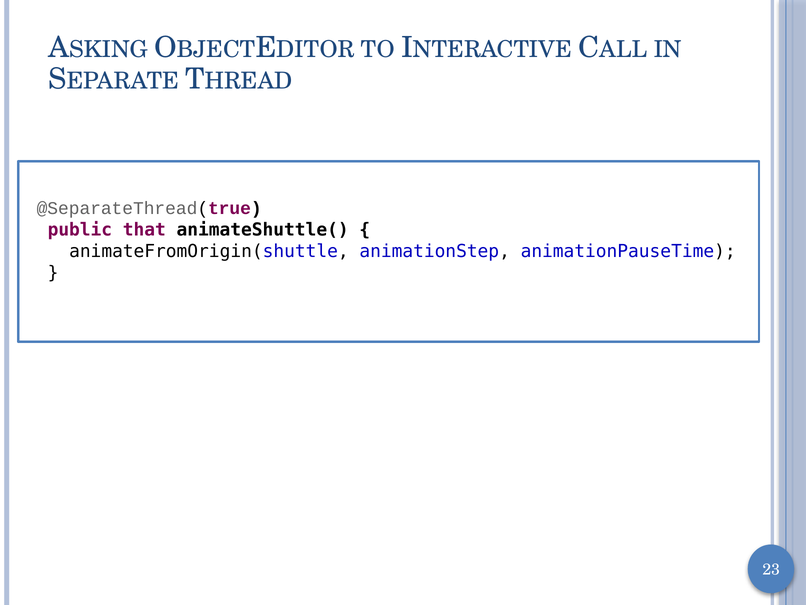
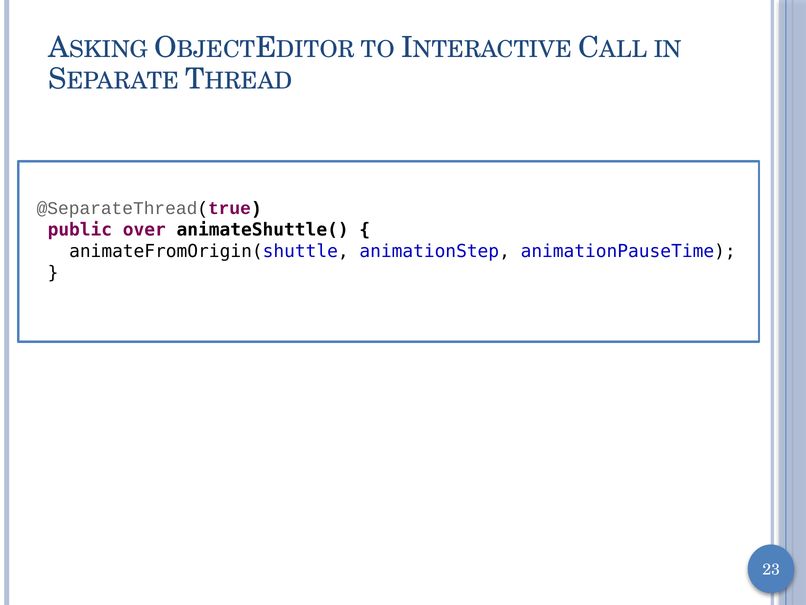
that: that -> over
